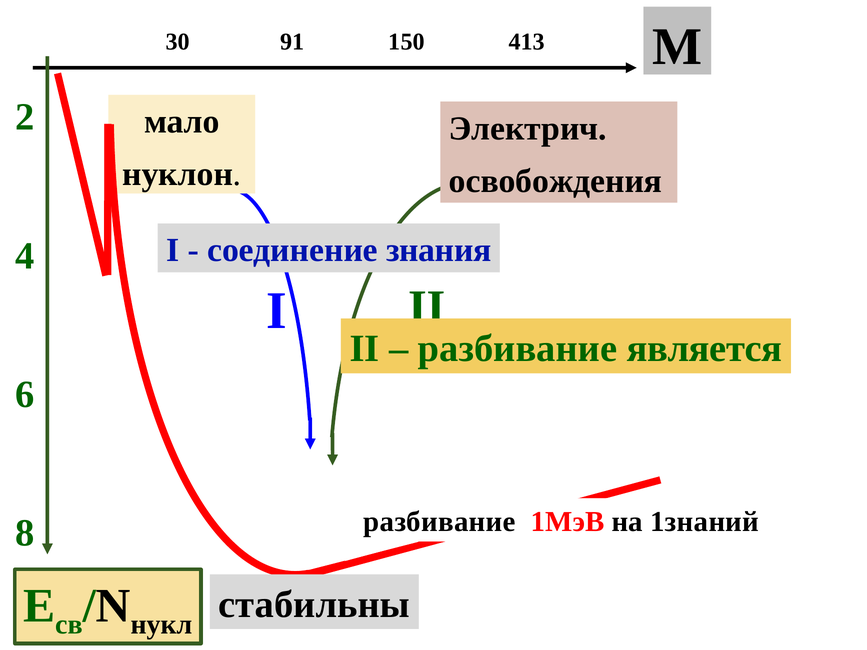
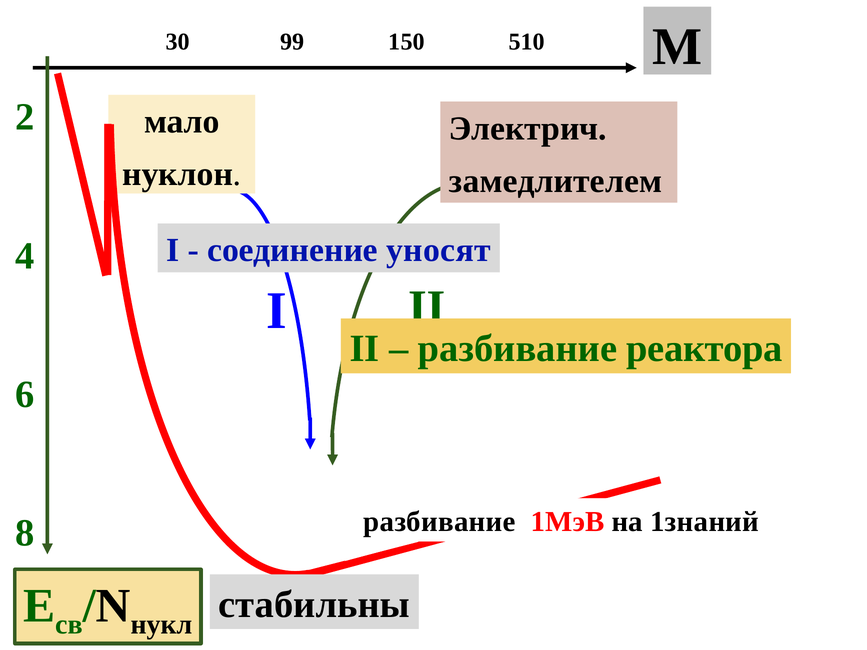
91: 91 -> 99
413: 413 -> 510
освобождения: освобождения -> замедлителем
знания: знания -> уносят
является: является -> реактора
